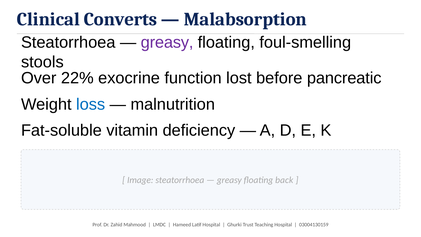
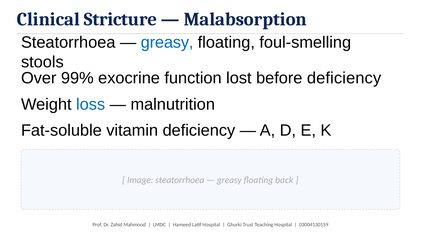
Converts: Converts -> Stricture
greasy at (167, 42) colour: purple -> blue
22%: 22% -> 99%
before pancreatic: pancreatic -> deficiency
